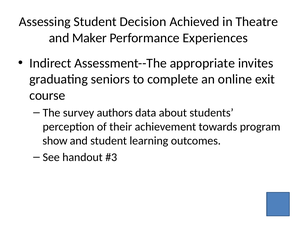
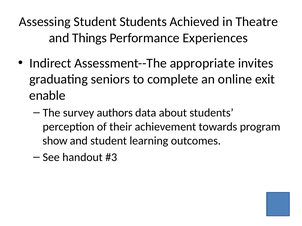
Student Decision: Decision -> Students
Maker: Maker -> Things
course: course -> enable
